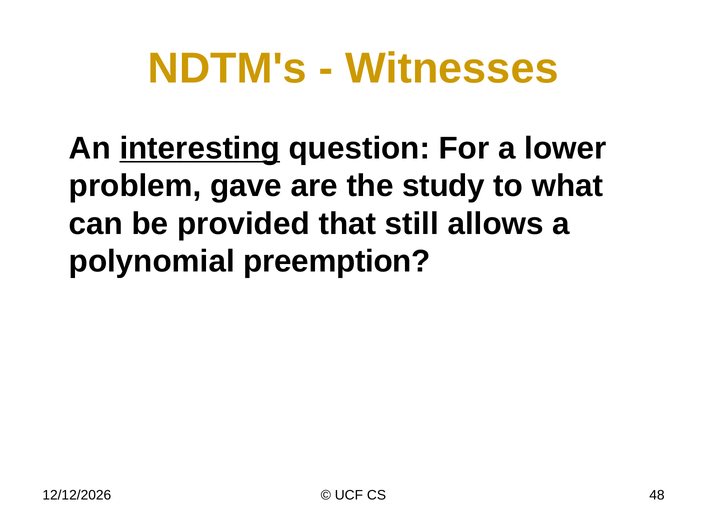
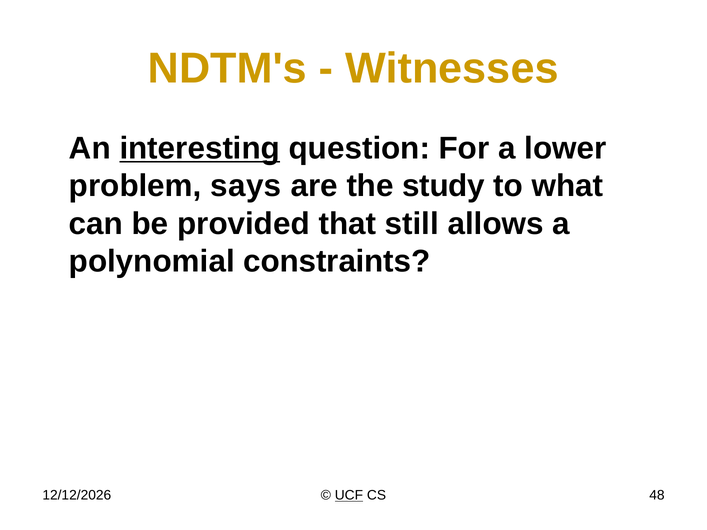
gave: gave -> says
preemption: preemption -> constraints
UCF underline: none -> present
